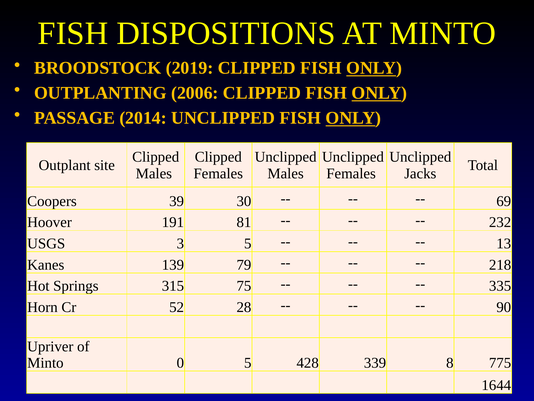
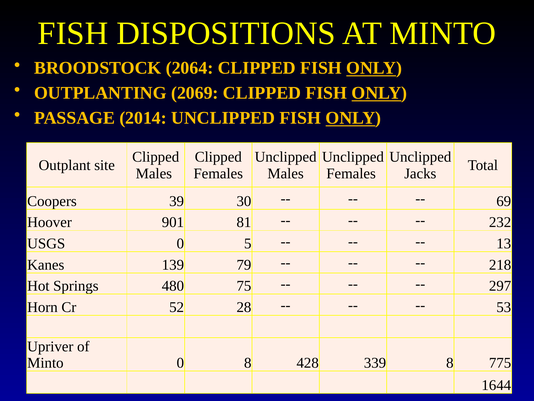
2019: 2019 -> 2064
2006: 2006 -> 2069
191: 191 -> 901
USGS 3: 3 -> 0
315: 315 -> 480
335: 335 -> 297
90: 90 -> 53
0 5: 5 -> 8
